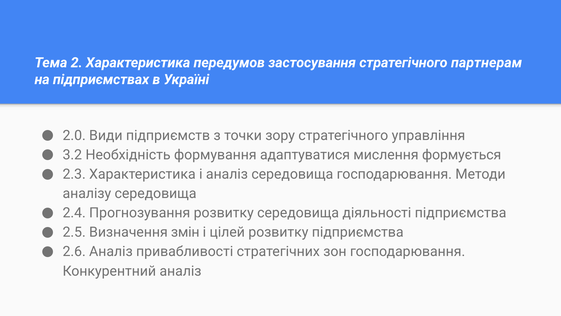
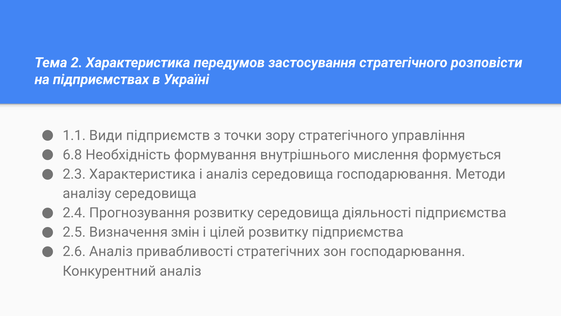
партнерам: партнерам -> розповісти
2.0: 2.0 -> 1.1
3.2: 3.2 -> 6.8
адаптуватися: адаптуватися -> внутрішнього
